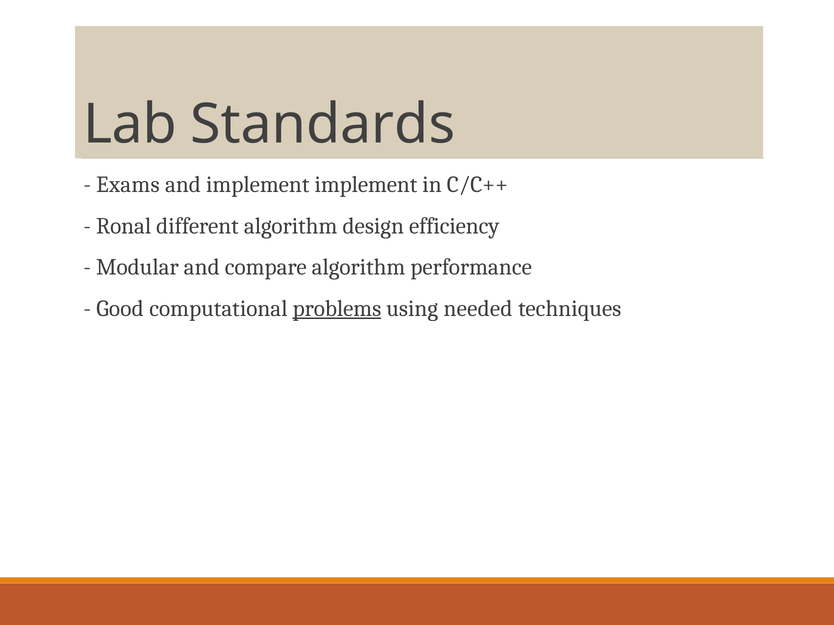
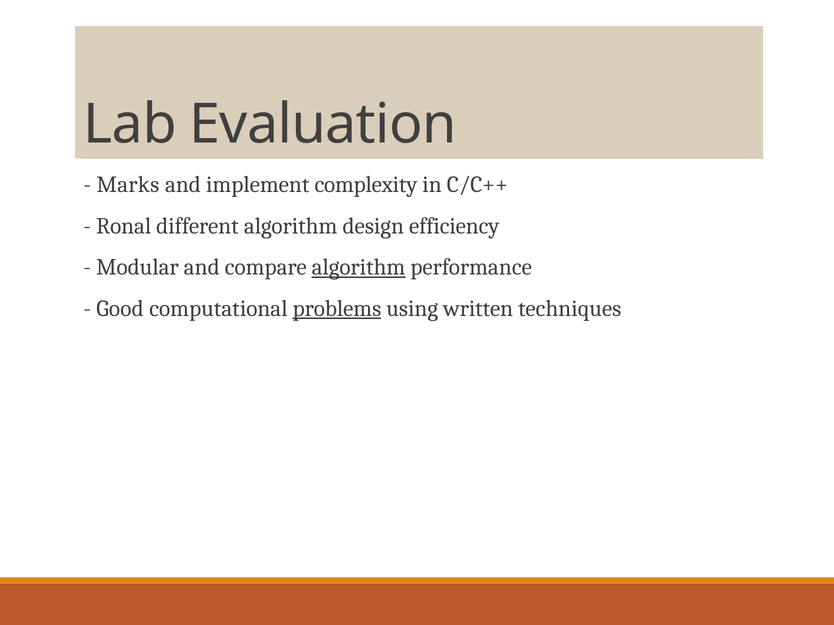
Standards: Standards -> Evaluation
Exams: Exams -> Marks
implement implement: implement -> complexity
algorithm at (359, 267) underline: none -> present
needed: needed -> written
